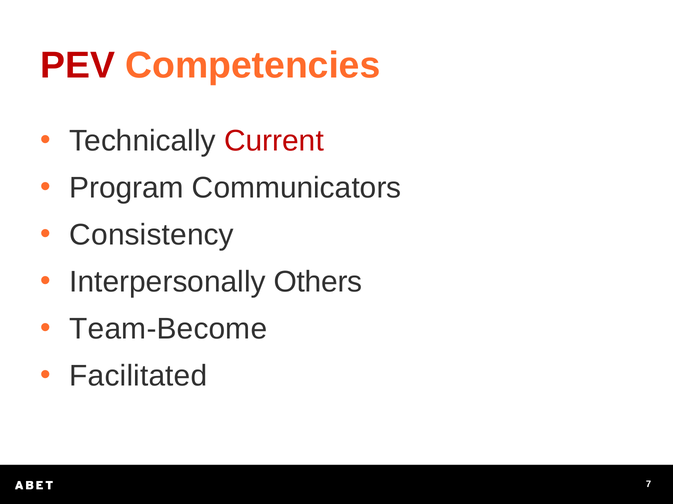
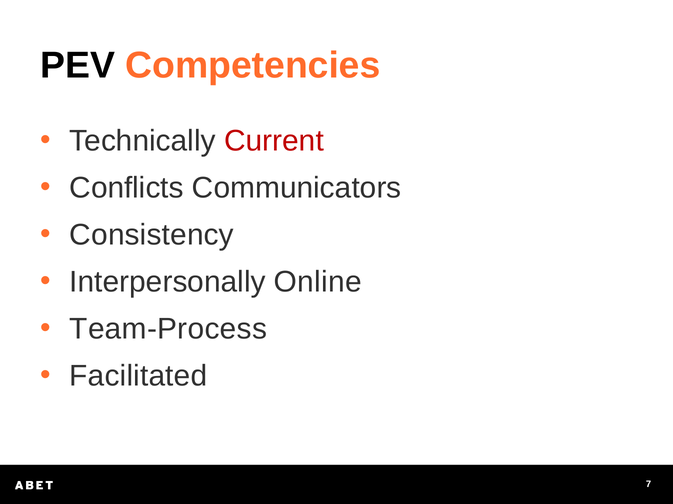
PEV colour: red -> black
Program: Program -> Conflicts
Others: Others -> Online
Team-Become: Team-Become -> Team-Process
